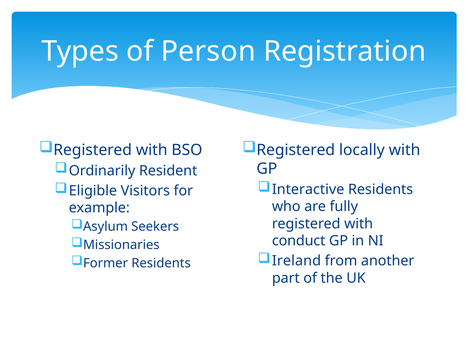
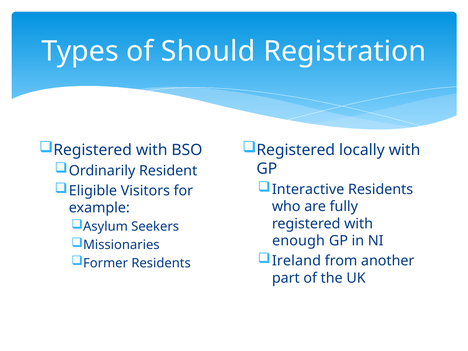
Person: Person -> Should
conduct: conduct -> enough
